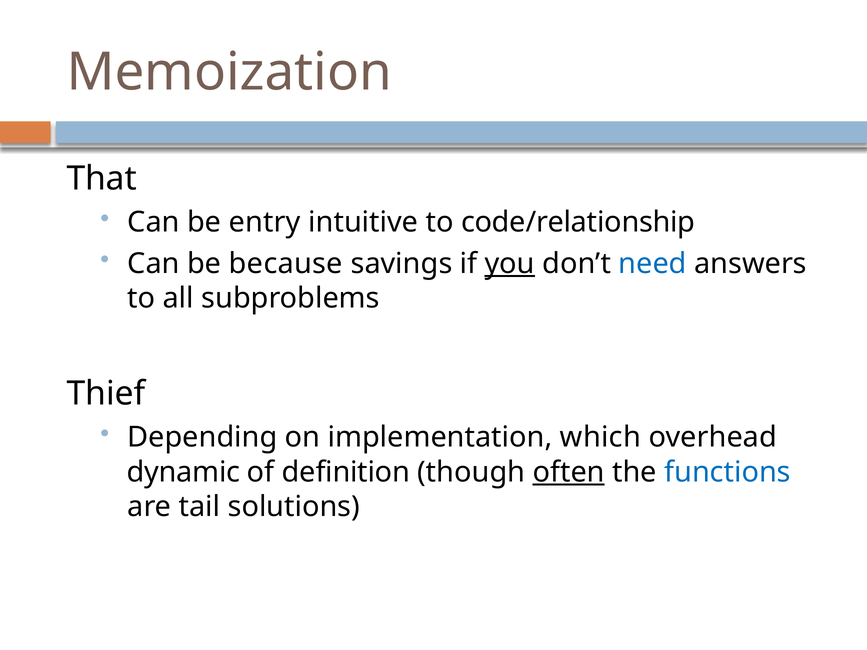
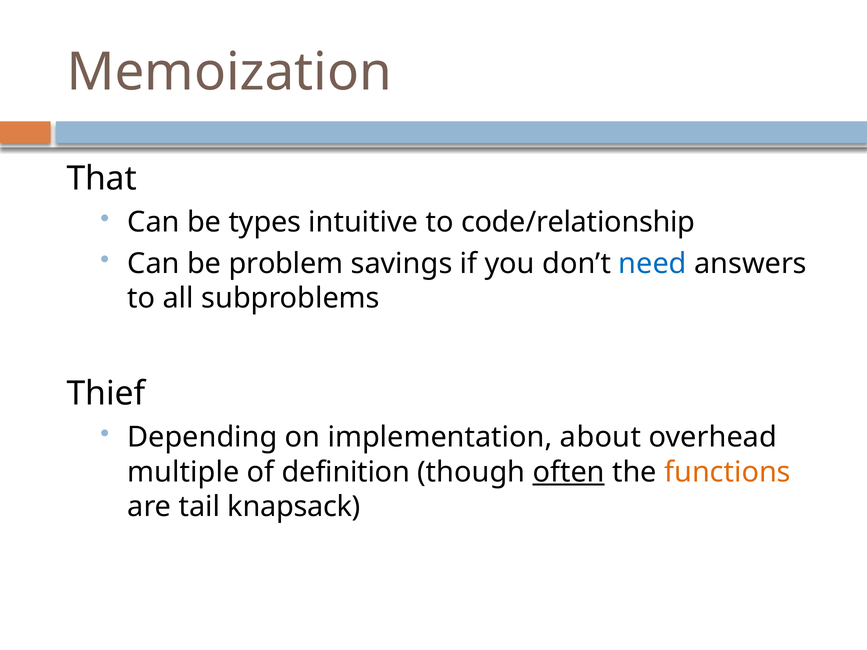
entry: entry -> types
because: because -> problem
you underline: present -> none
which: which -> about
dynamic: dynamic -> multiple
functions colour: blue -> orange
solutions: solutions -> knapsack
